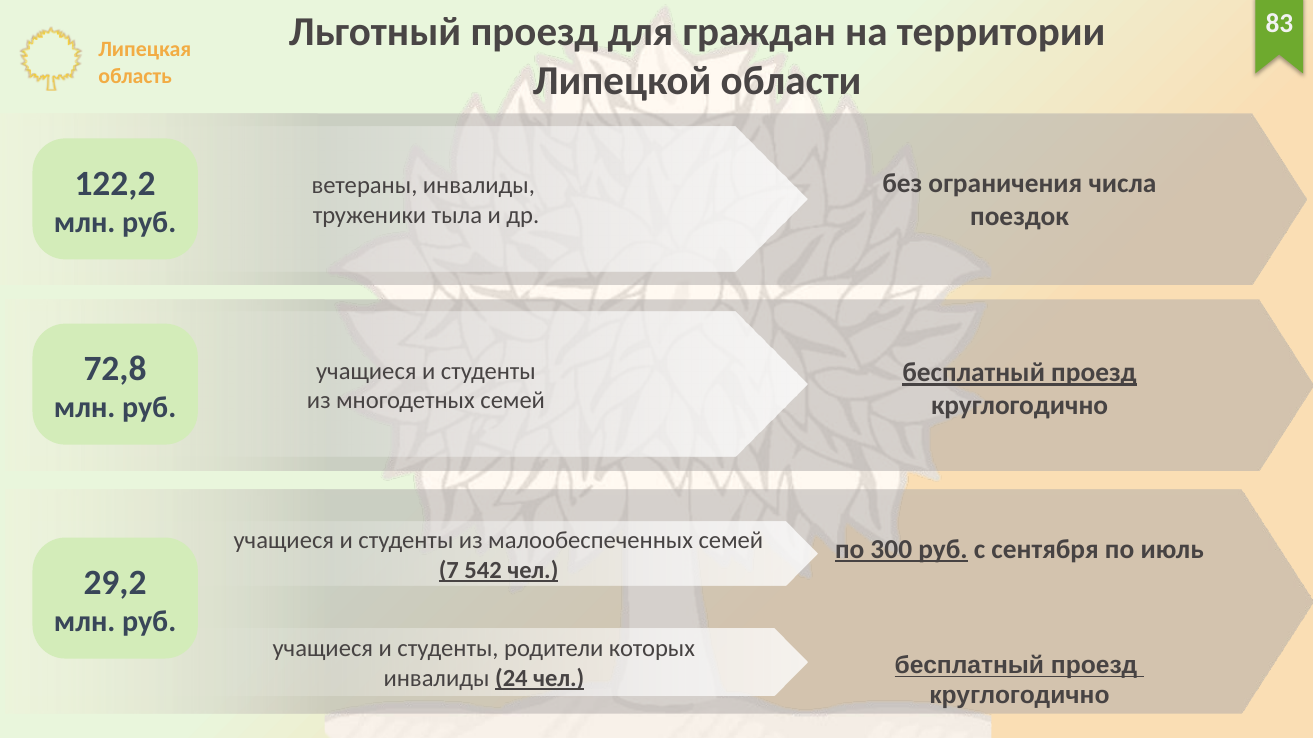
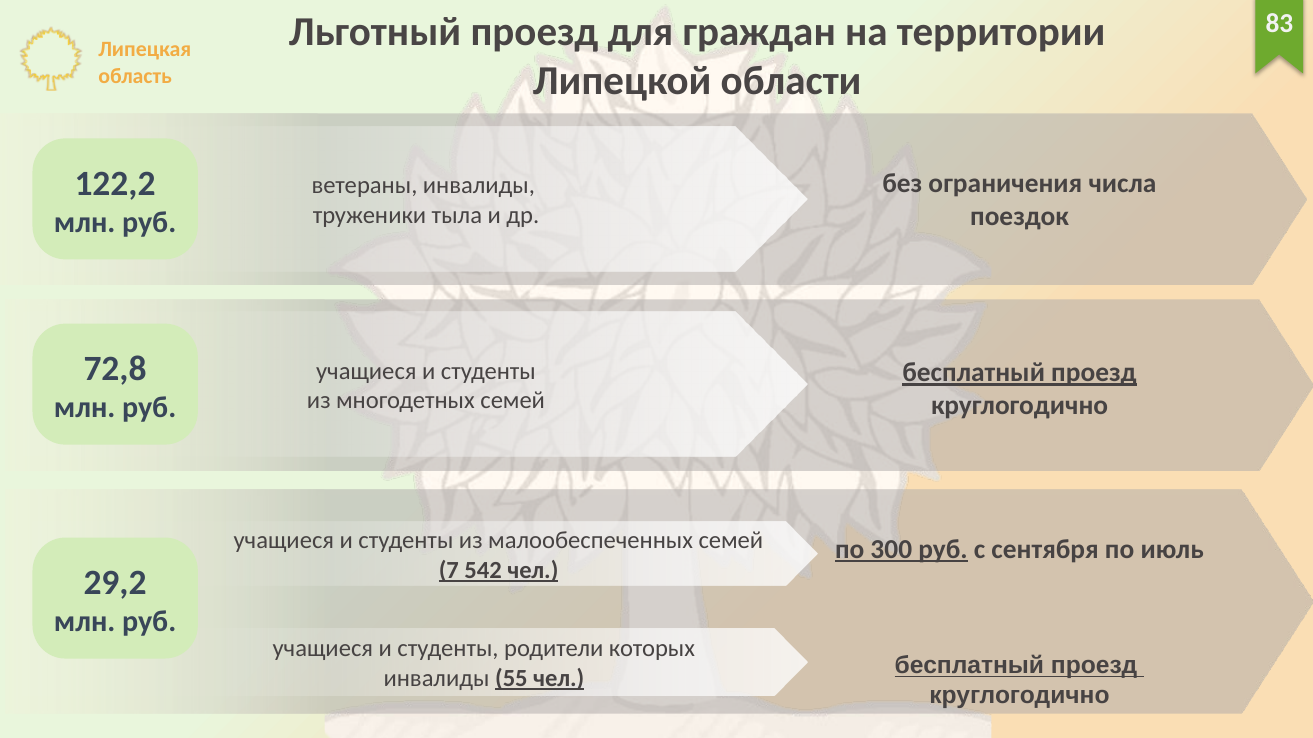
24: 24 -> 55
